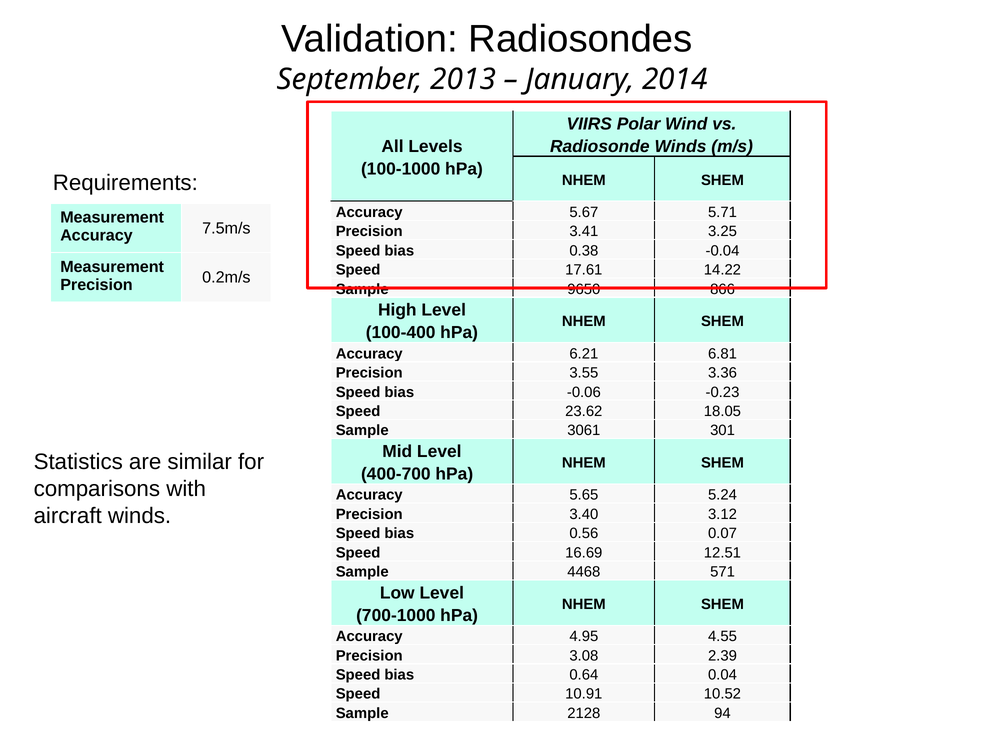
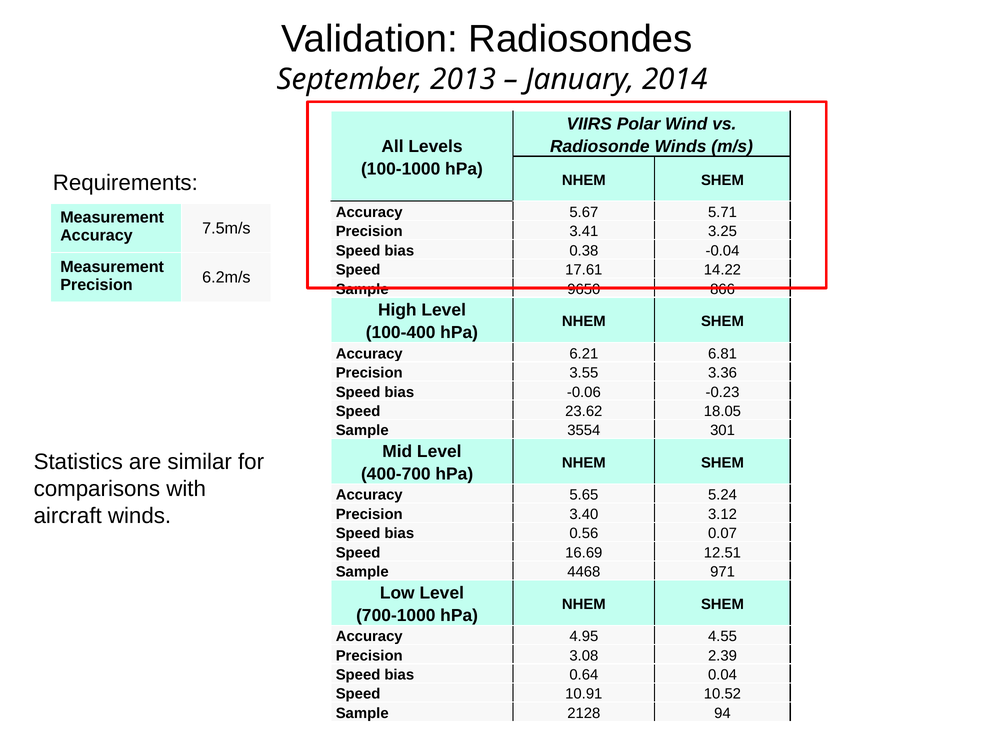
0.2m/s: 0.2m/s -> 6.2m/s
3061: 3061 -> 3554
571: 571 -> 971
